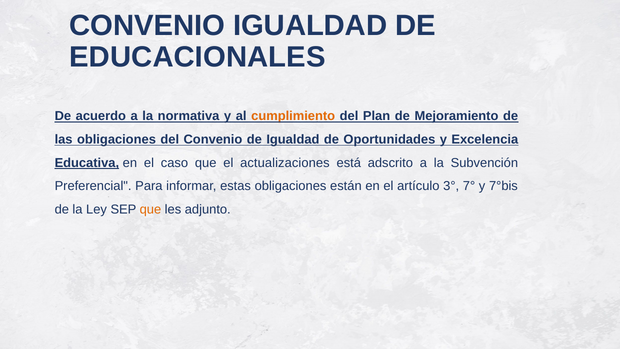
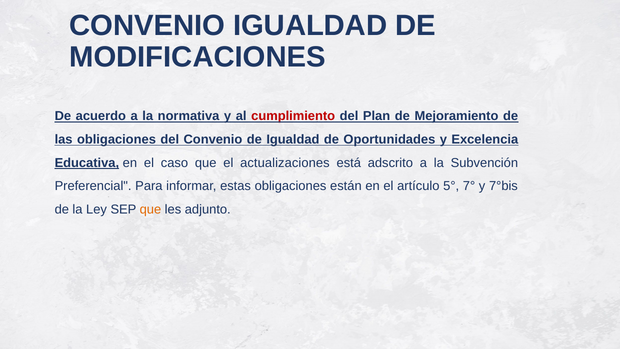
EDUCACIONALES: EDUCACIONALES -> MODIFICACIONES
cumplimiento colour: orange -> red
3°: 3° -> 5°
